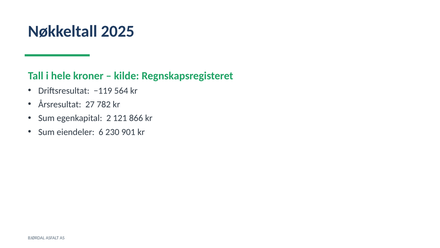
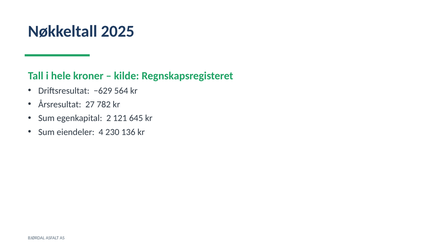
−119: −119 -> −629
866: 866 -> 645
6: 6 -> 4
901: 901 -> 136
